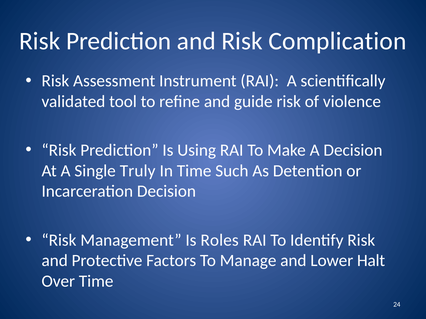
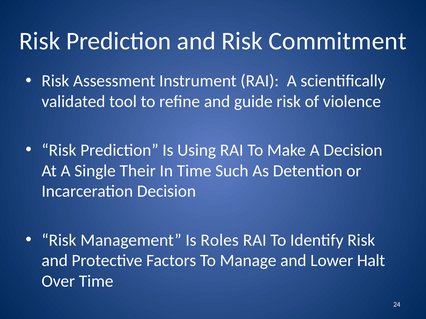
Complication: Complication -> Commitment
Truly: Truly -> Their
